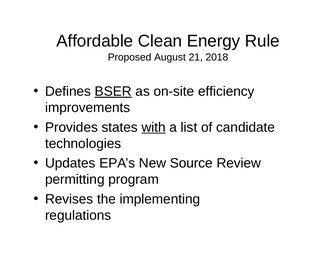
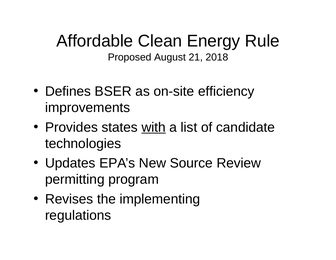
BSER underline: present -> none
